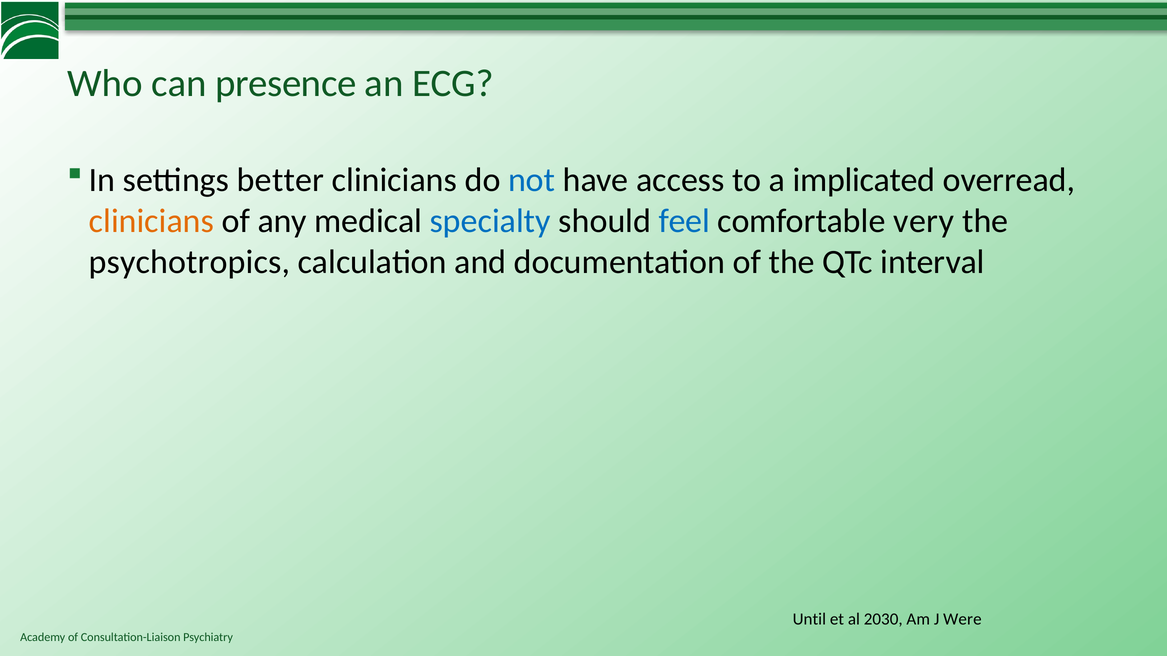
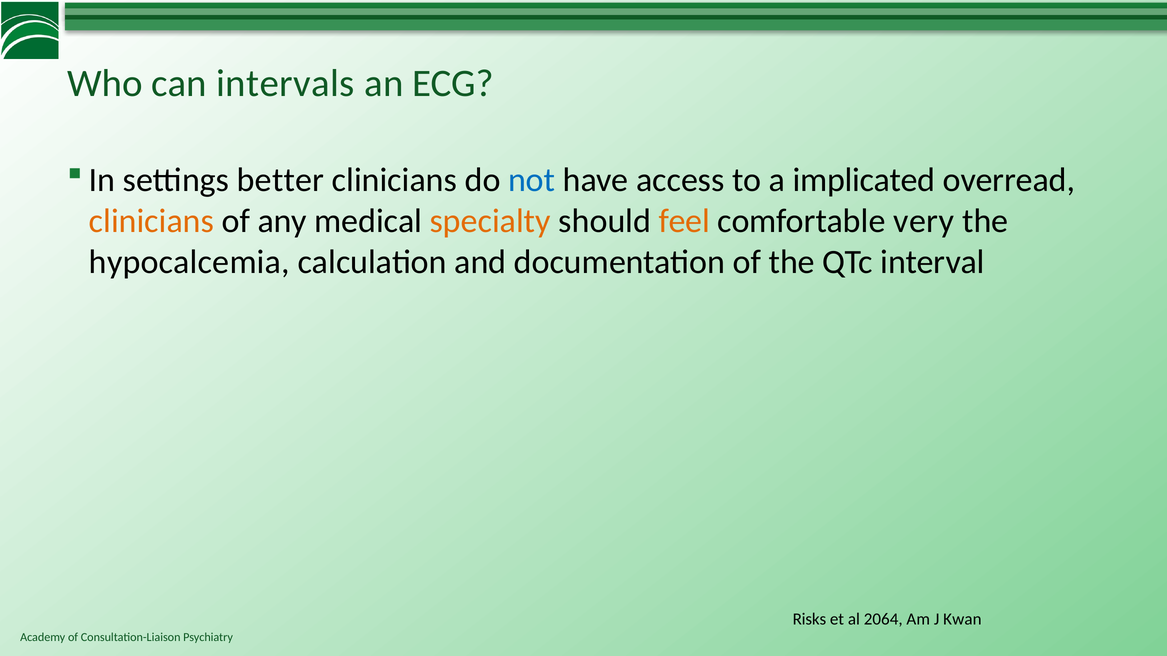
presence: presence -> intervals
specialty colour: blue -> orange
feel colour: blue -> orange
psychotropics: psychotropics -> hypocalcemia
Until: Until -> Risks
2030: 2030 -> 2064
Were: Were -> Kwan
